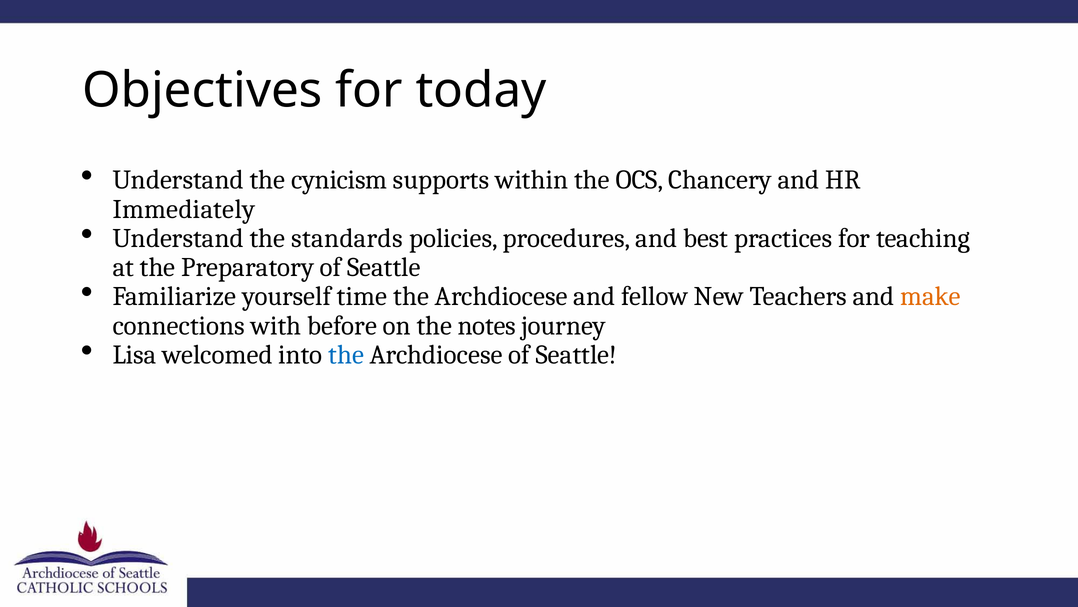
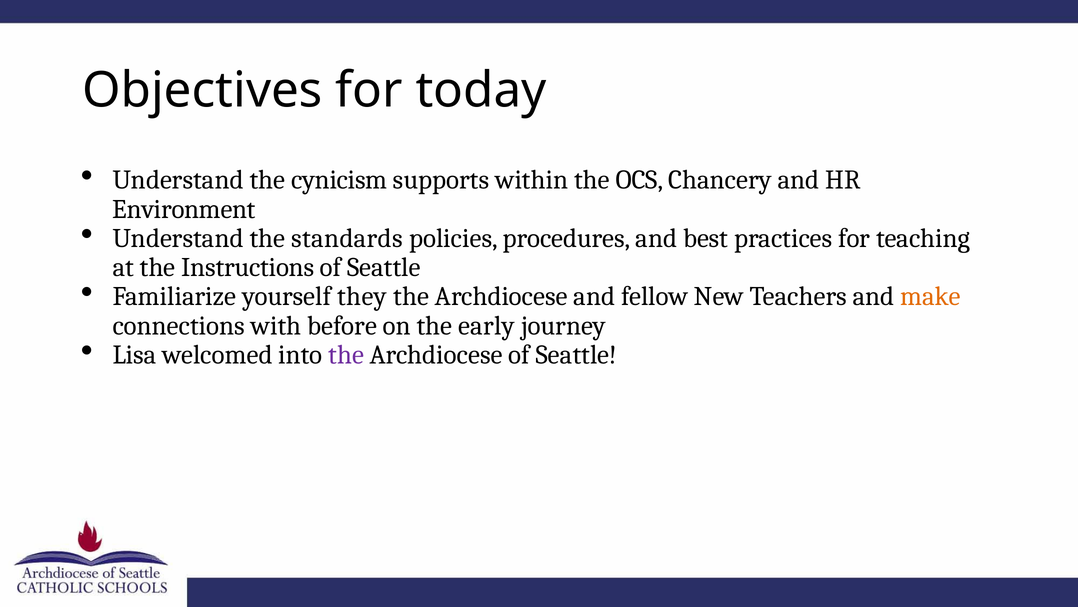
Immediately: Immediately -> Environment
Preparatory: Preparatory -> Instructions
time: time -> they
notes: notes -> early
the at (346, 354) colour: blue -> purple
